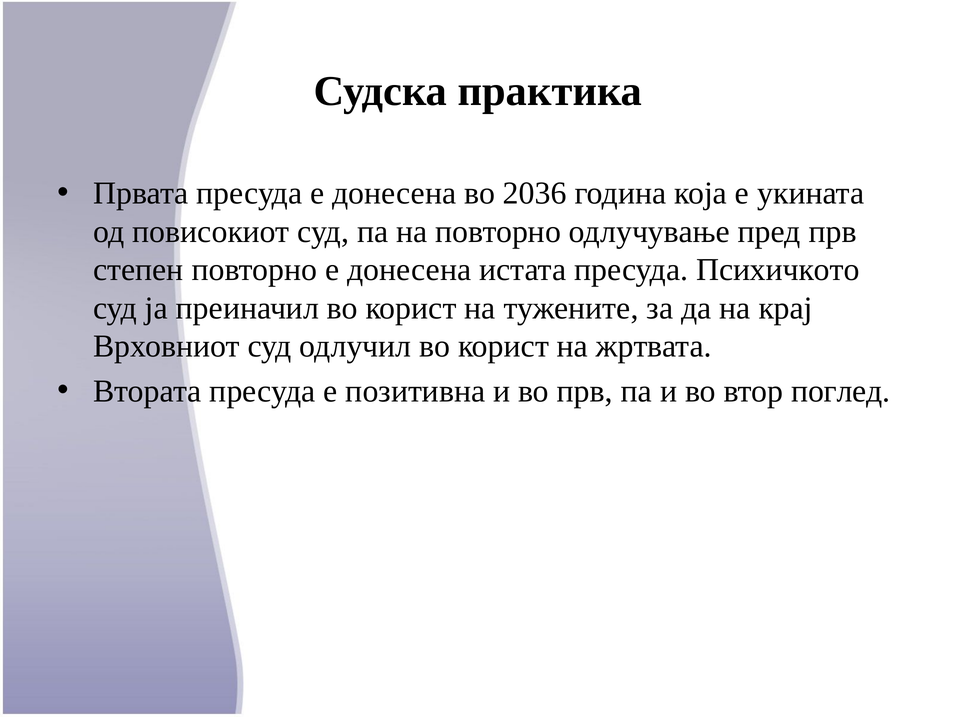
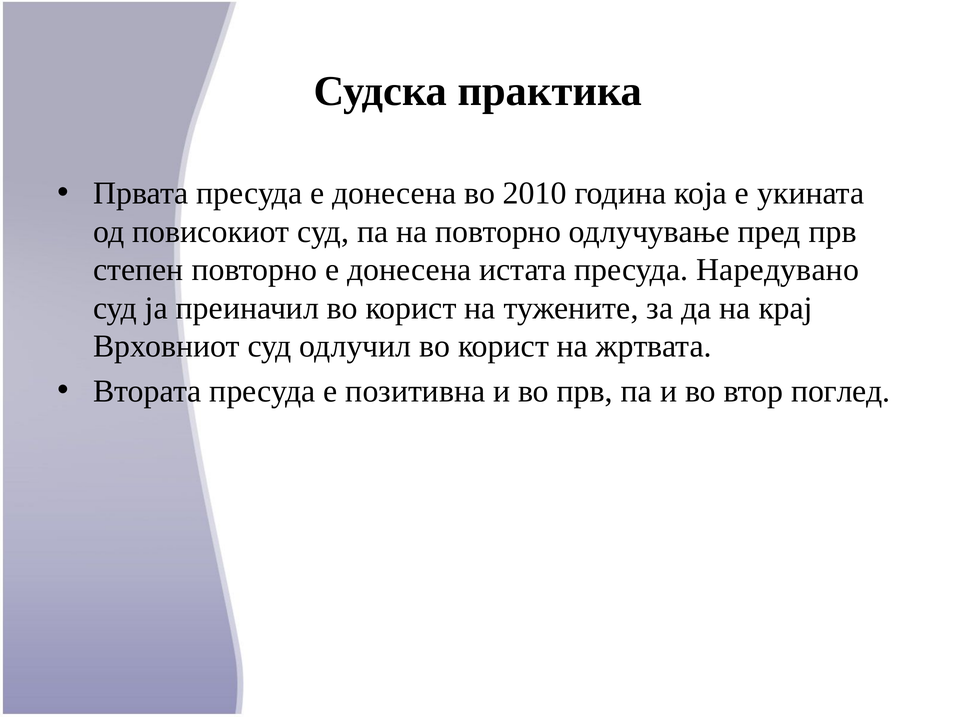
2036: 2036 -> 2010
Психичкото: Психичкото -> Наредувано
